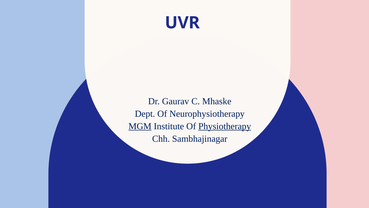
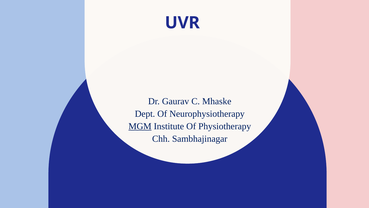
Physiotherapy underline: present -> none
